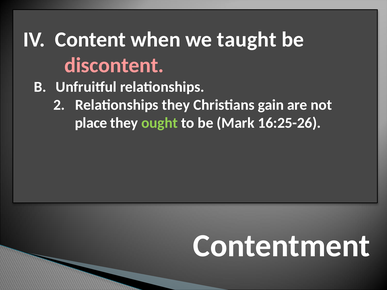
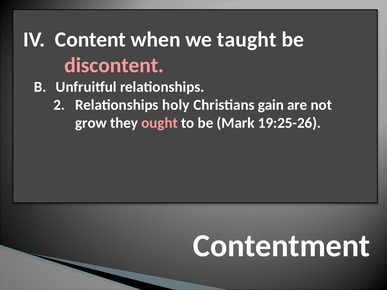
Relationships they: they -> holy
place: place -> grow
ought colour: light green -> pink
16:25-26: 16:25-26 -> 19:25-26
